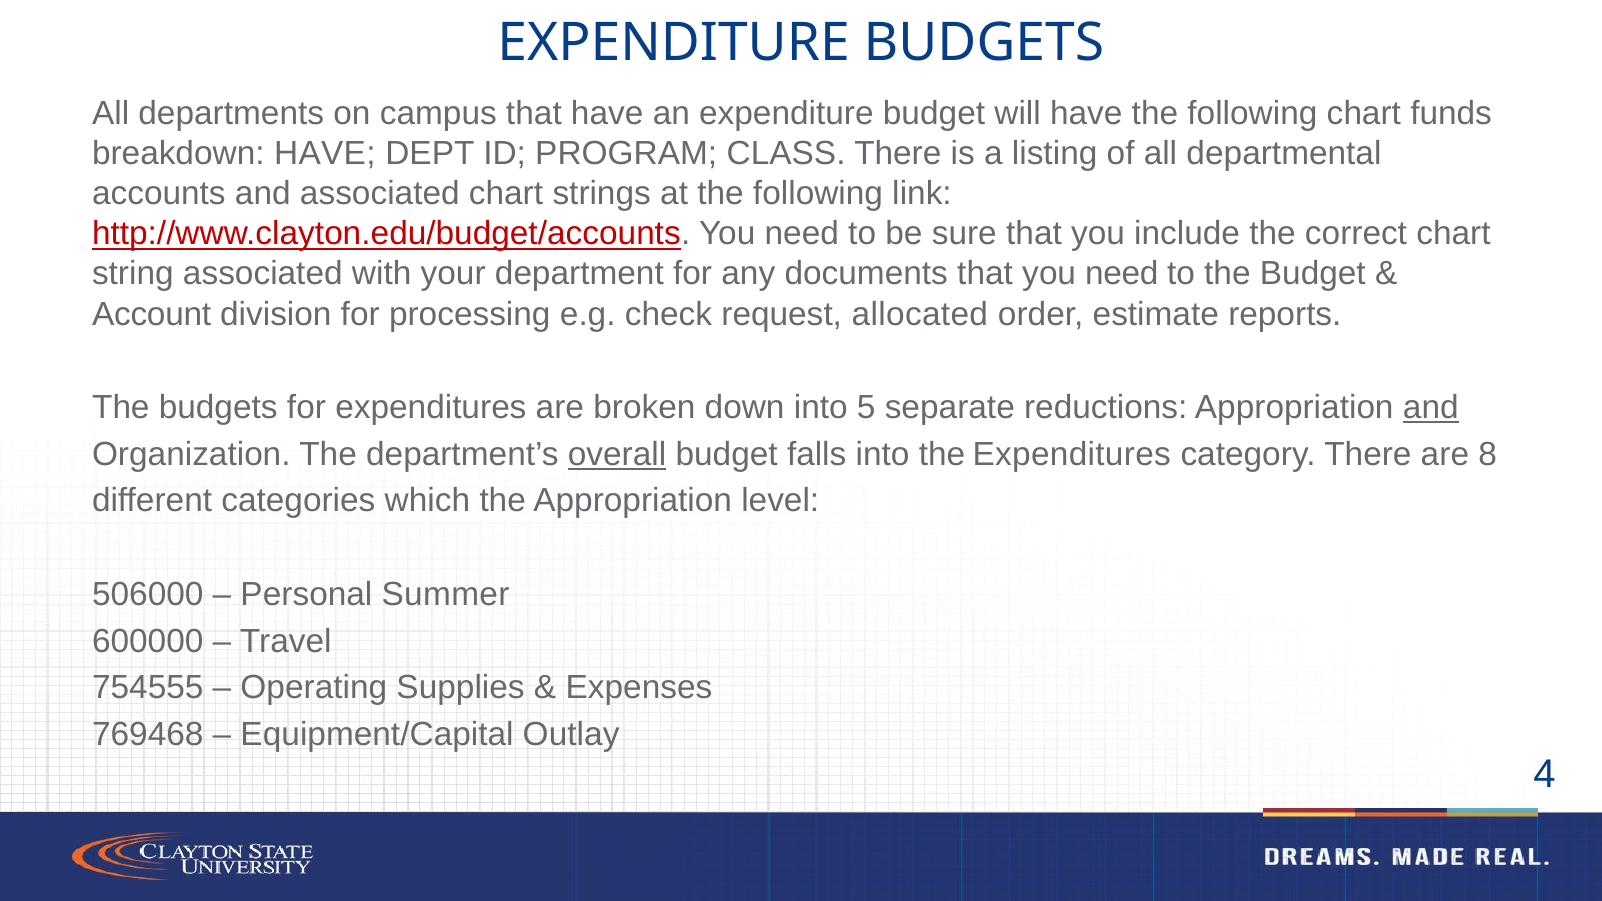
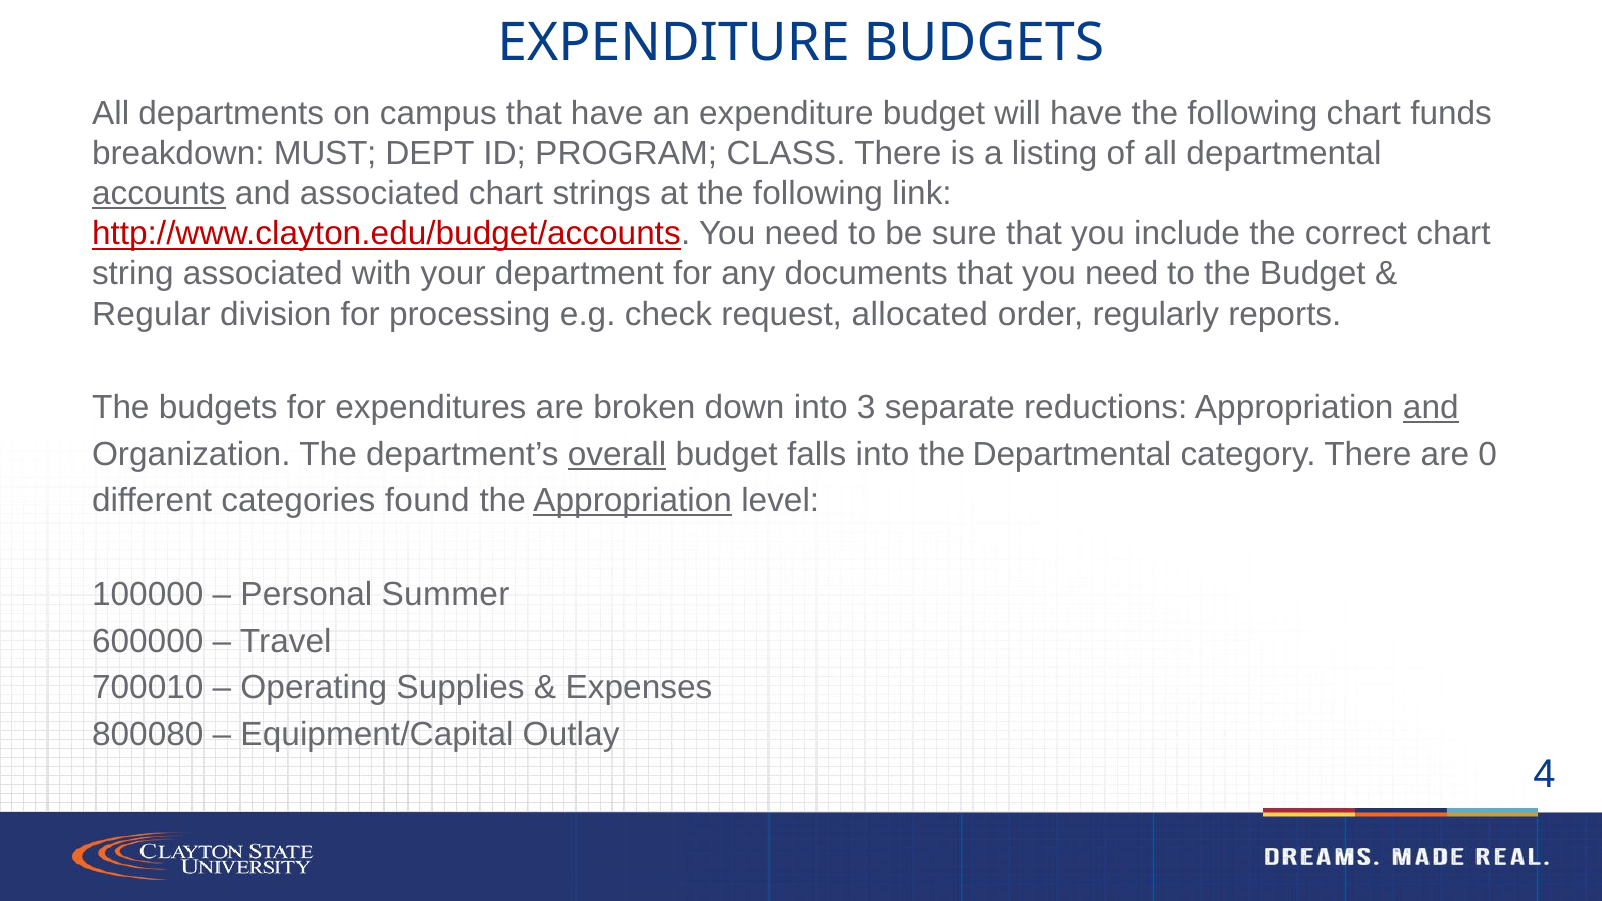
breakdown HAVE: HAVE -> MUST
accounts underline: none -> present
Account: Account -> Regular
estimate: estimate -> regularly
5: 5 -> 3
the Expenditures: Expenditures -> Departmental
8: 8 -> 0
which: which -> found
Appropriation at (633, 501) underline: none -> present
506000: 506000 -> 100000
754555: 754555 -> 700010
769468: 769468 -> 800080
